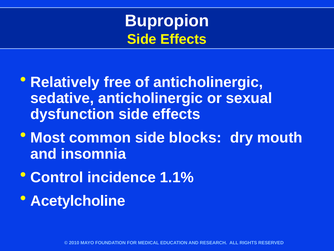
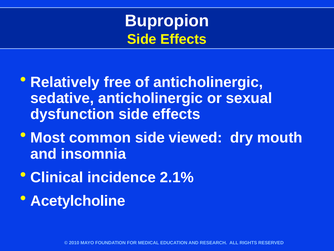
blocks: blocks -> viewed
Control: Control -> Clinical
1.1%: 1.1% -> 2.1%
